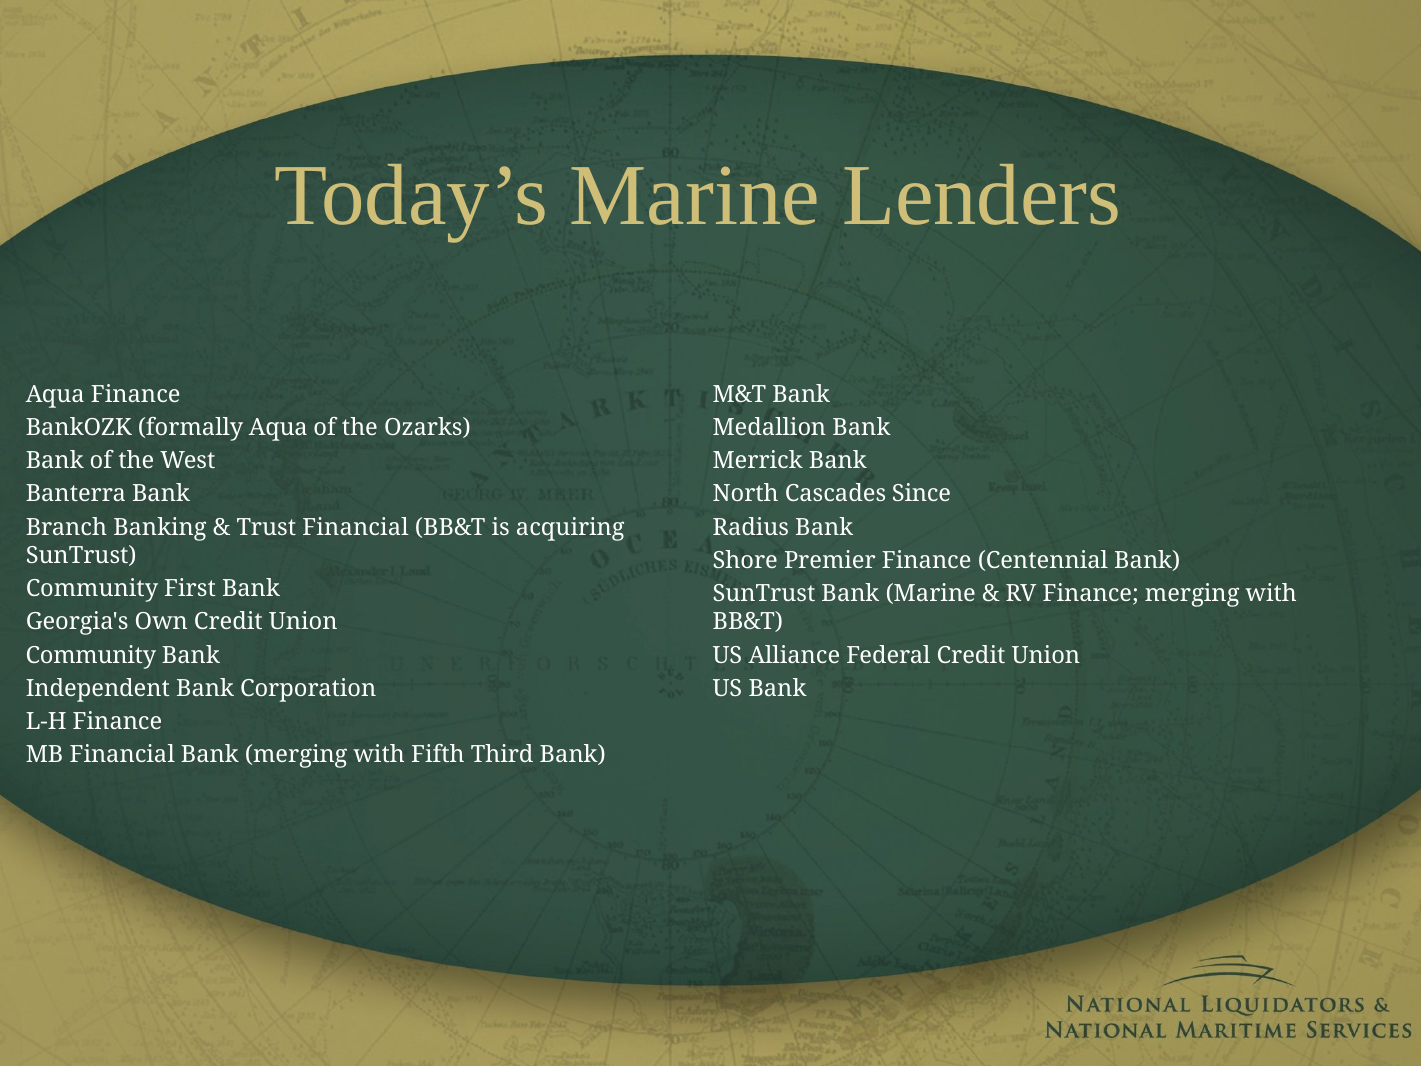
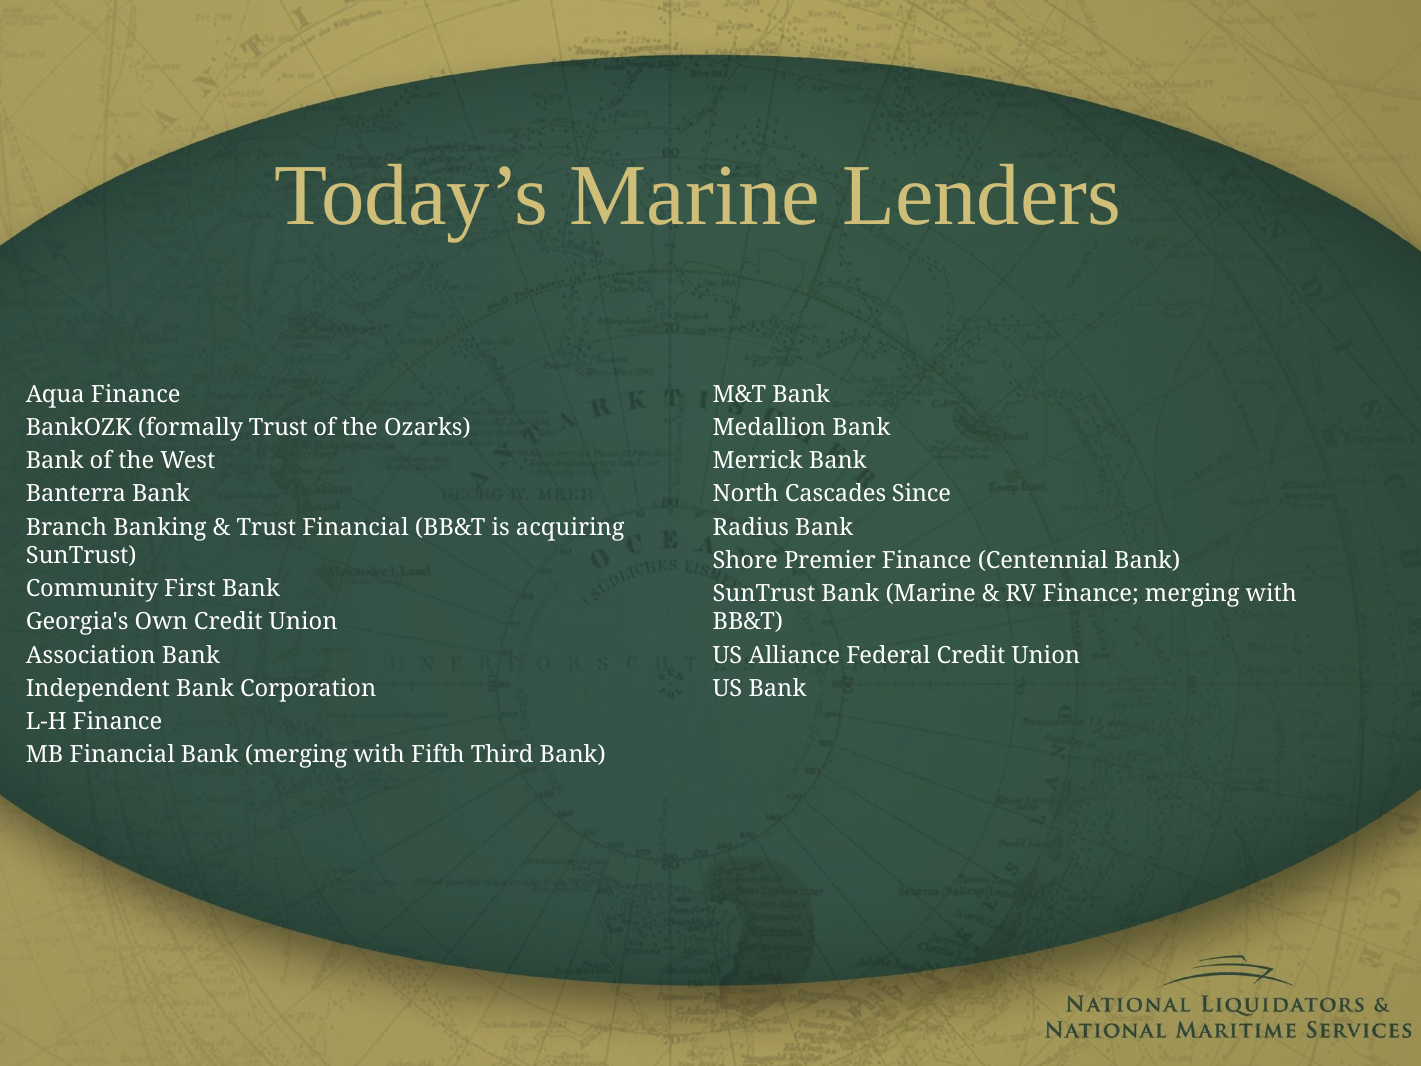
formally Aqua: Aqua -> Trust
Community at (91, 655): Community -> Association
